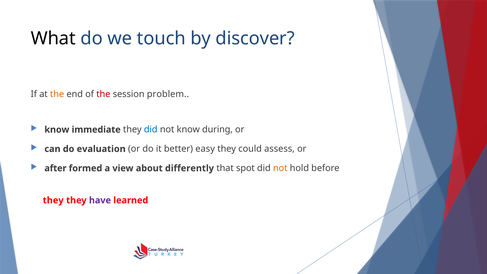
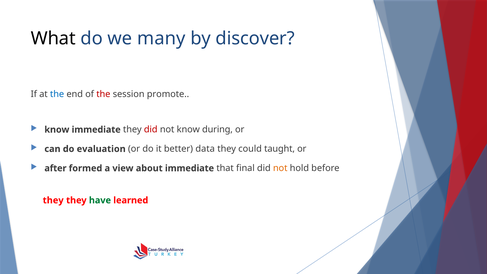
touch: touch -> many
the at (57, 94) colour: orange -> blue
problem: problem -> promote
did at (151, 130) colour: blue -> red
easy: easy -> data
assess: assess -> taught
about differently: differently -> immediate
spot: spot -> final
have colour: purple -> green
